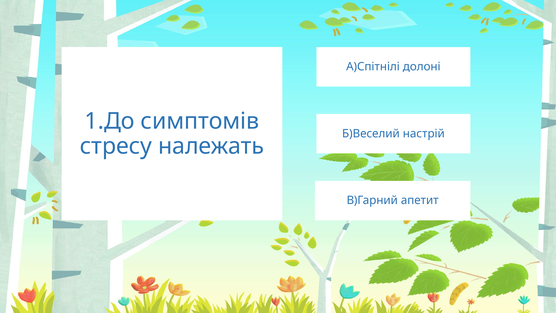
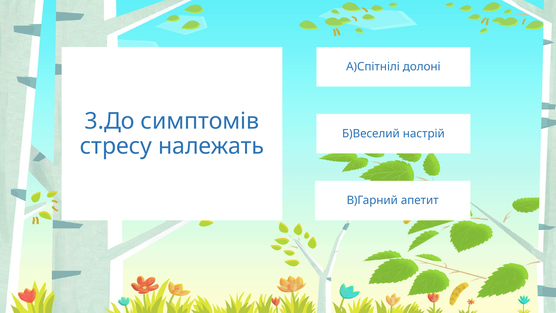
1.До: 1.До -> 3.До
